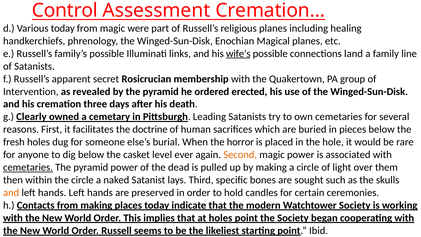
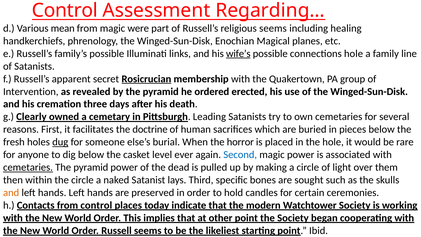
Cremation…: Cremation… -> Regarding…
Various today: today -> mean
religious planes: planes -> seems
connections land: land -> hole
Rosicrucian underline: none -> present
dug underline: none -> present
Second colour: orange -> blue
from making: making -> control
at holes: holes -> other
